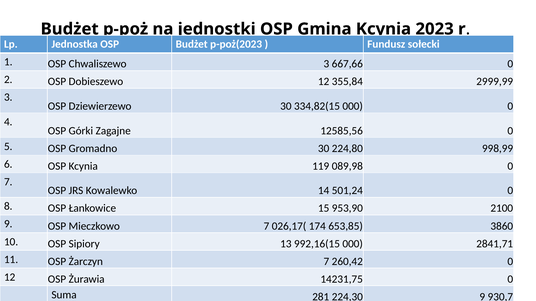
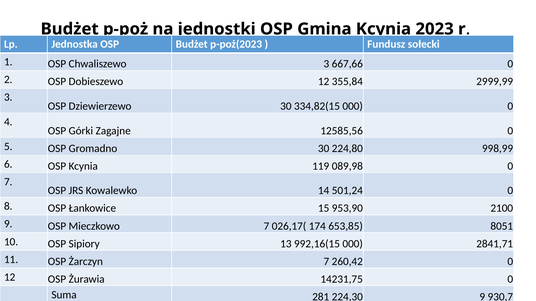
3860: 3860 -> 8051
